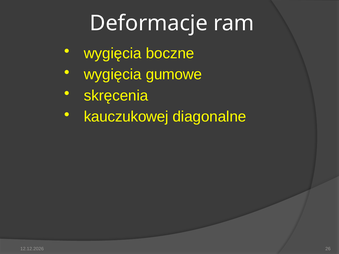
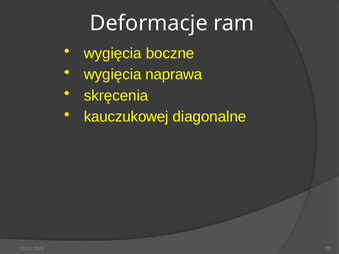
gumowe: gumowe -> naprawa
